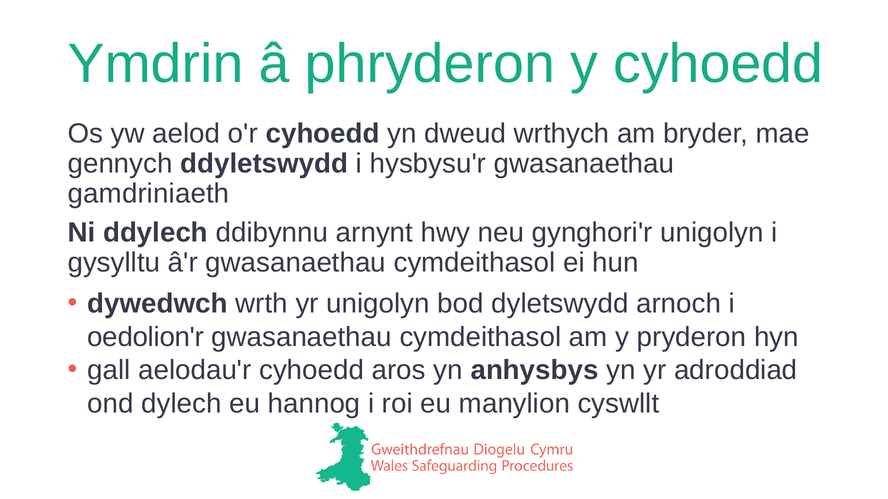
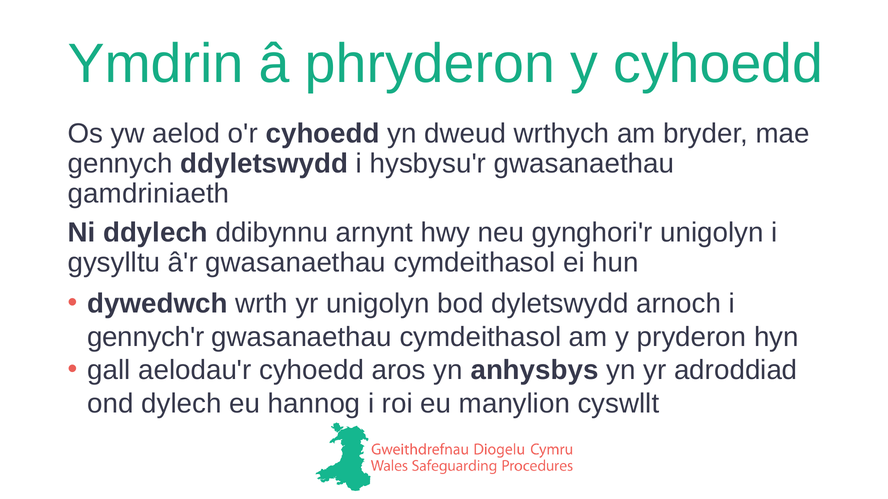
oedolion'r: oedolion'r -> gennych'r
